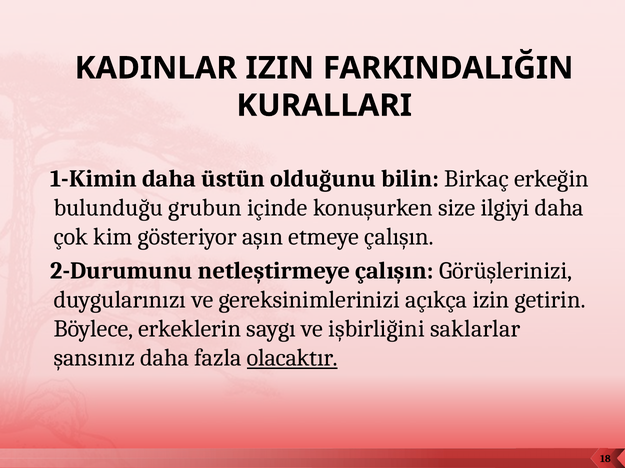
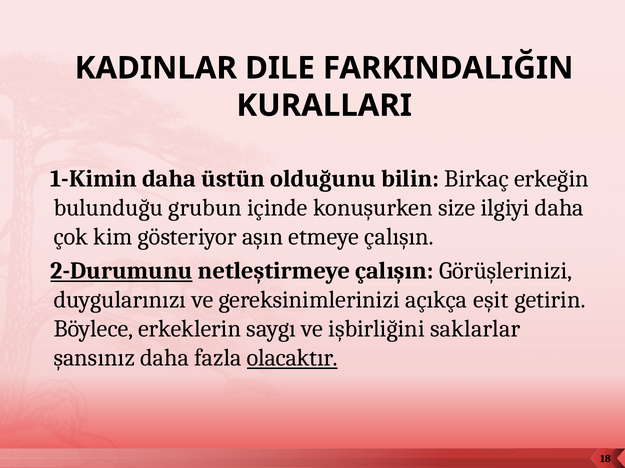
KADINLAR IZIN: IZIN -> DILE
2-Durumunu underline: none -> present
açıkça izin: izin -> eşit
